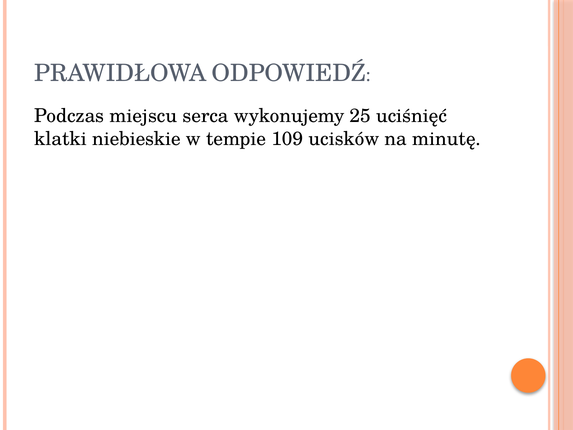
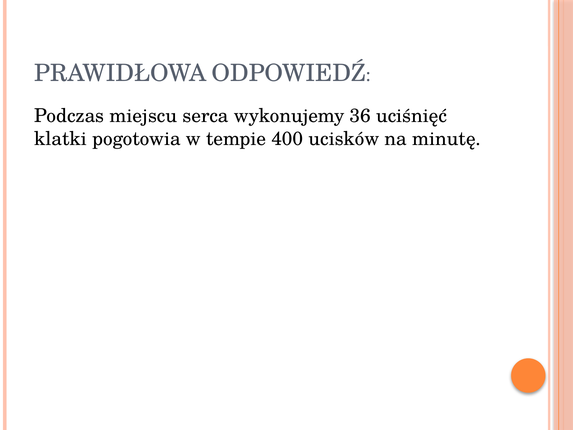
25: 25 -> 36
niebieskie: niebieskie -> pogotowia
109: 109 -> 400
